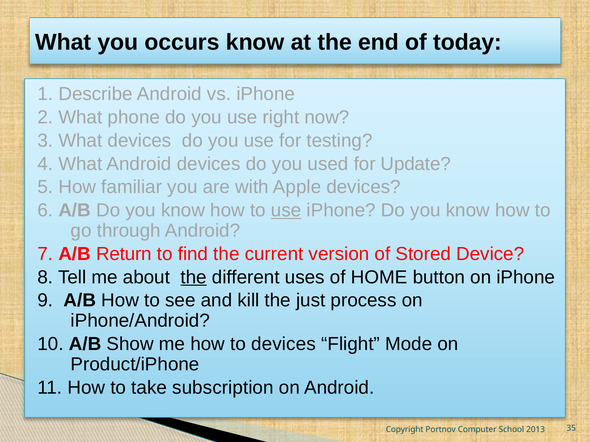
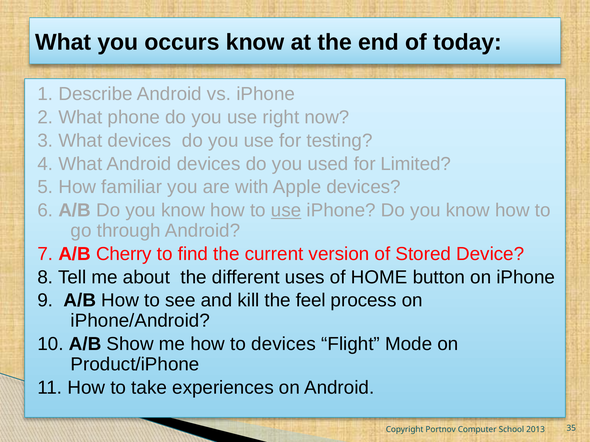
Update: Update -> Limited
Return: Return -> Cherry
the at (194, 277) underline: present -> none
just: just -> feel
subscription: subscription -> experiences
